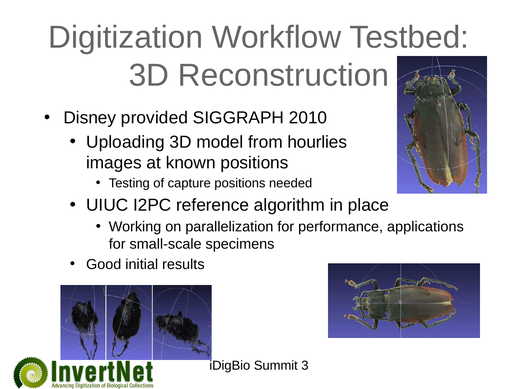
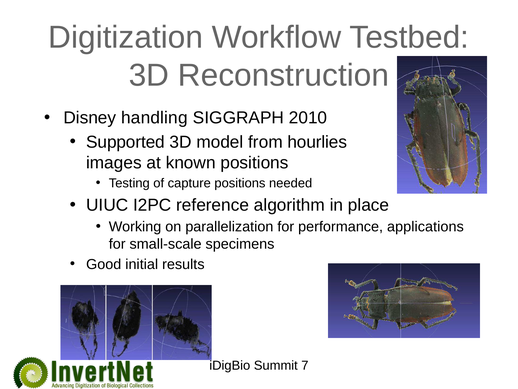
provided: provided -> handling
Uploading: Uploading -> Supported
3: 3 -> 7
